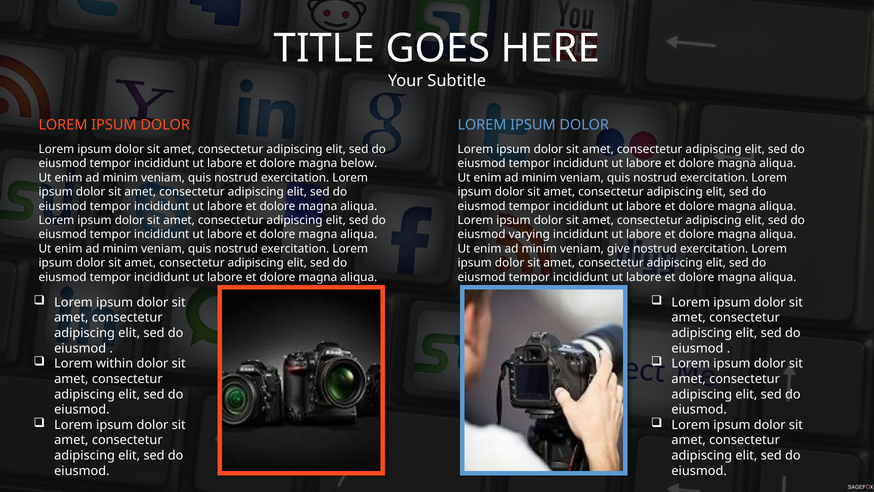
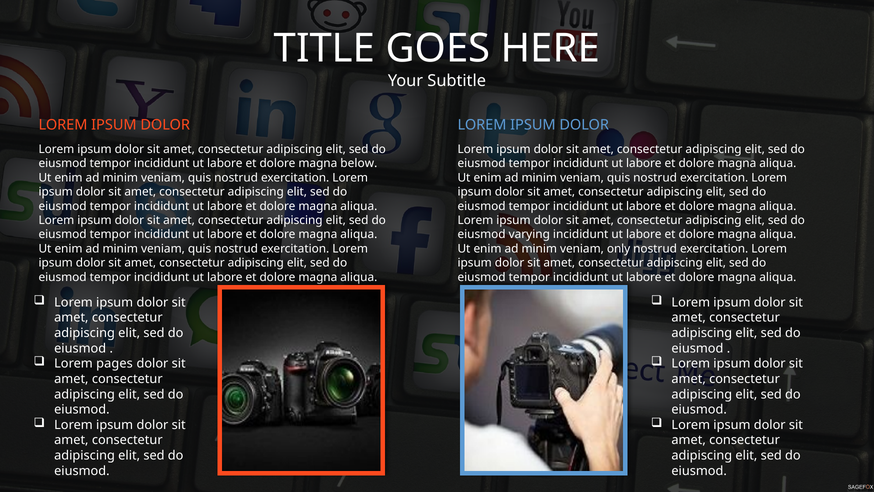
give: give -> only
within: within -> pages
